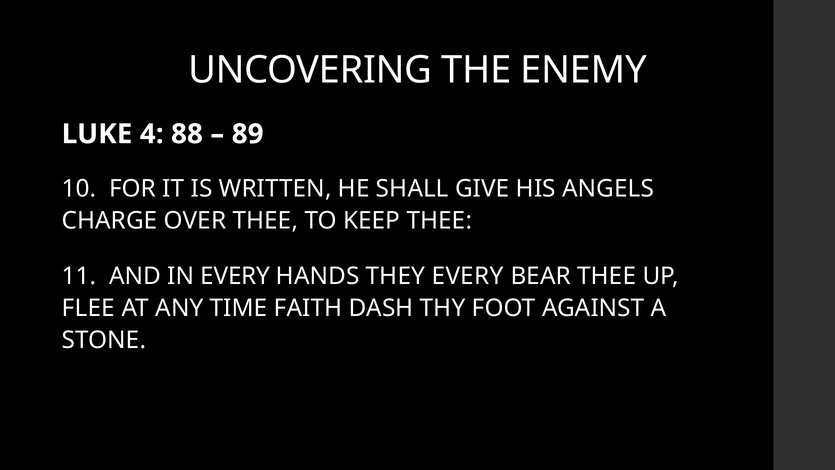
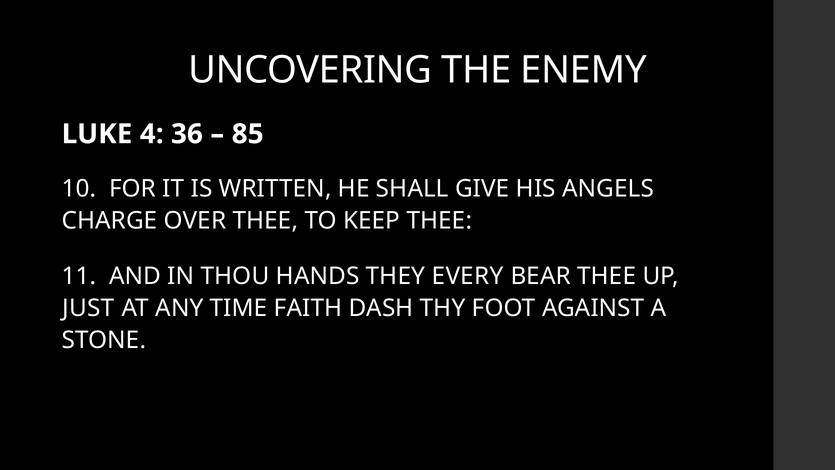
88: 88 -> 36
89: 89 -> 85
IN EVERY: EVERY -> THOU
FLEE: FLEE -> JUST
